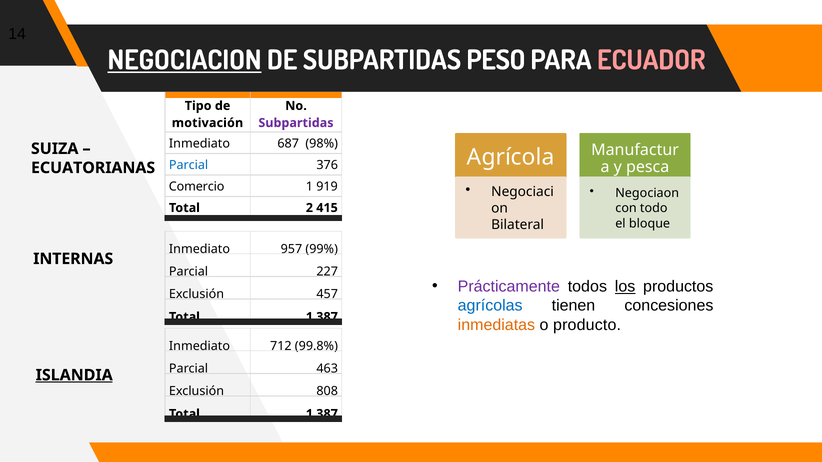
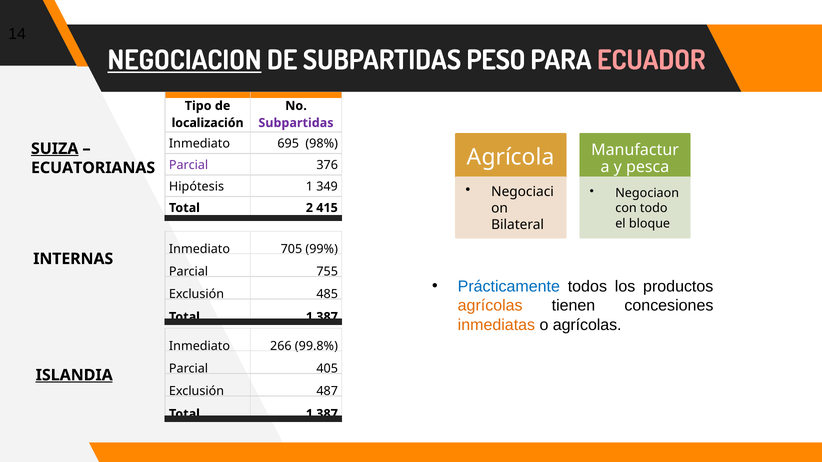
motivación: motivación -> localización
687: 687 -> 695
SUIZA underline: none -> present
Parcial at (189, 165) colour: blue -> purple
Comercio: Comercio -> Hipótesis
919: 919 -> 349
957: 957 -> 705
227: 227 -> 755
Prácticamente colour: purple -> blue
los underline: present -> none
457: 457 -> 485
agrícolas at (490, 306) colour: blue -> orange
o producto: producto -> agrícolas
712: 712 -> 266
463: 463 -> 405
808: 808 -> 487
